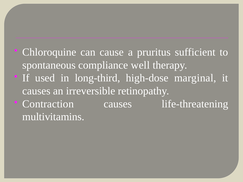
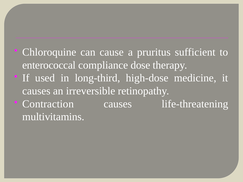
spontaneous: spontaneous -> enterococcal
well: well -> dose
marginal: marginal -> medicine
